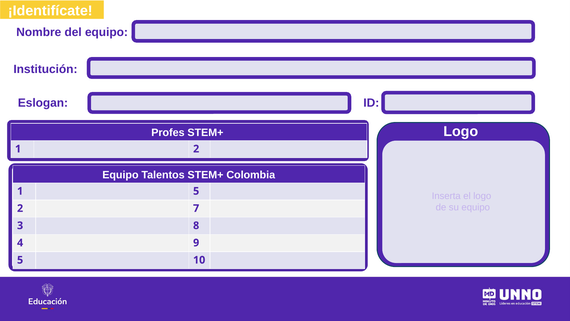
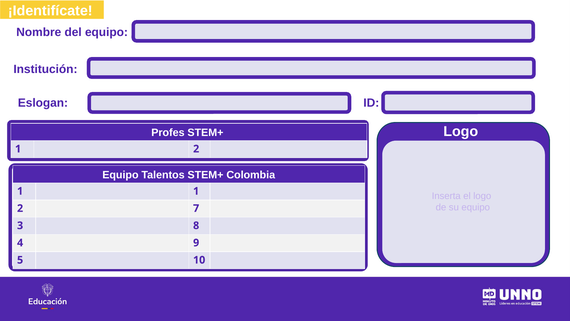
1 5: 5 -> 1
